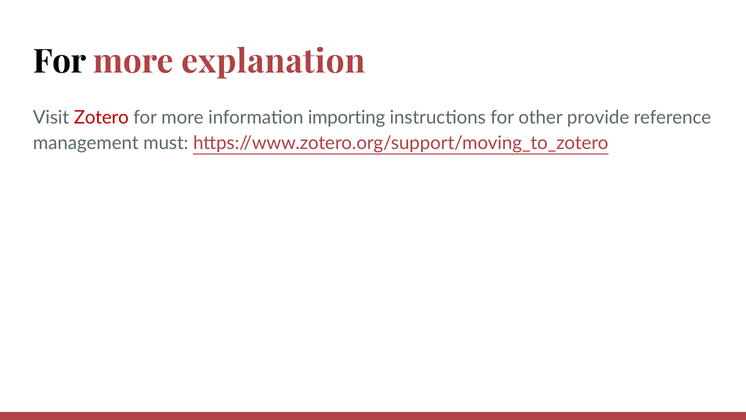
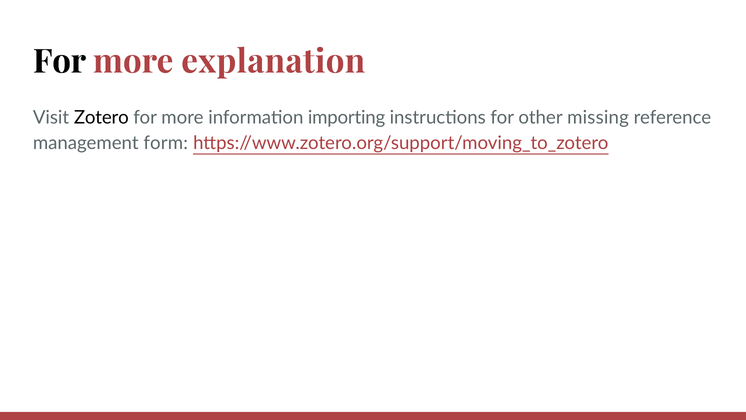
Zotero colour: red -> black
provide: provide -> missing
must: must -> form
